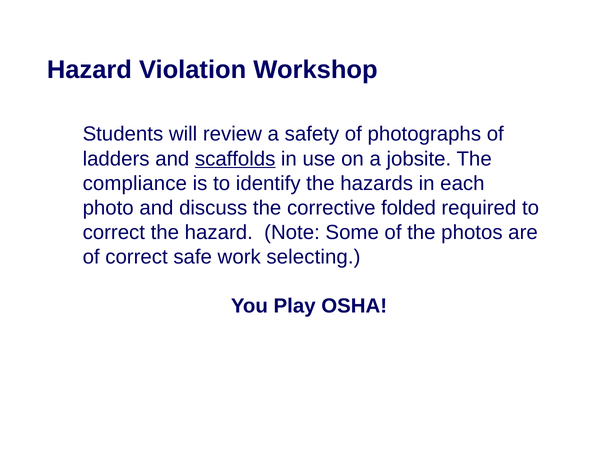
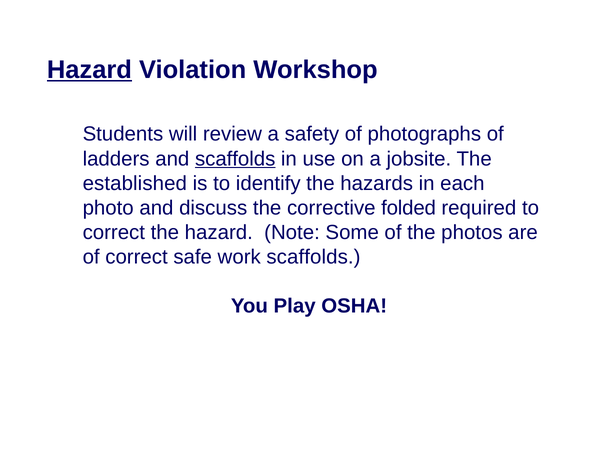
Hazard at (89, 70) underline: none -> present
compliance: compliance -> established
work selecting: selecting -> scaffolds
